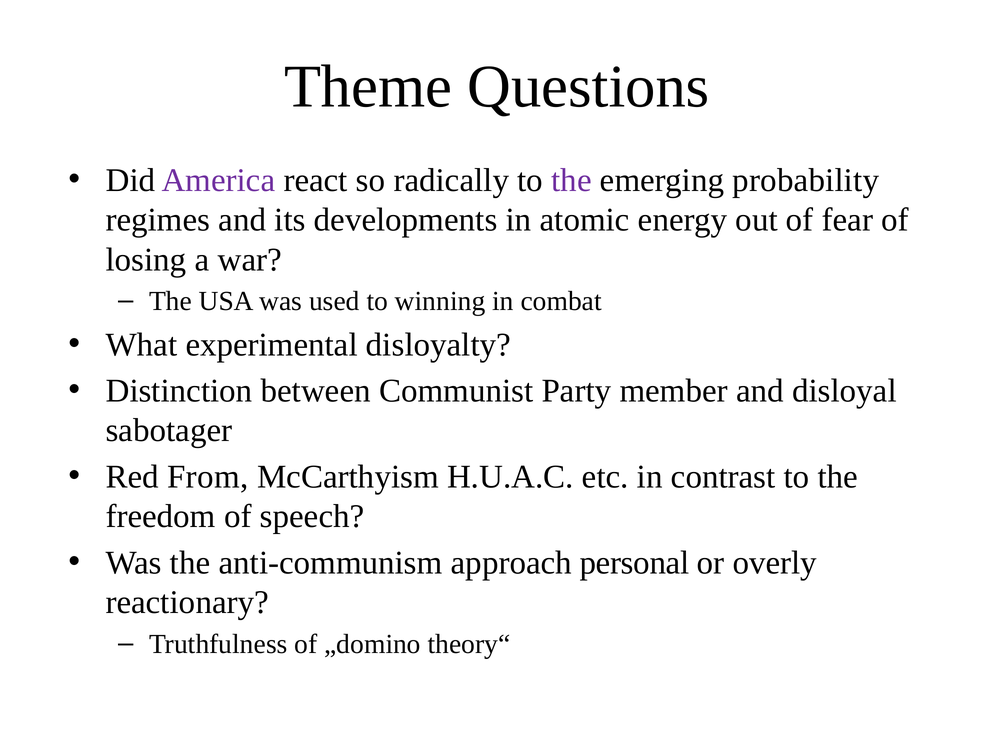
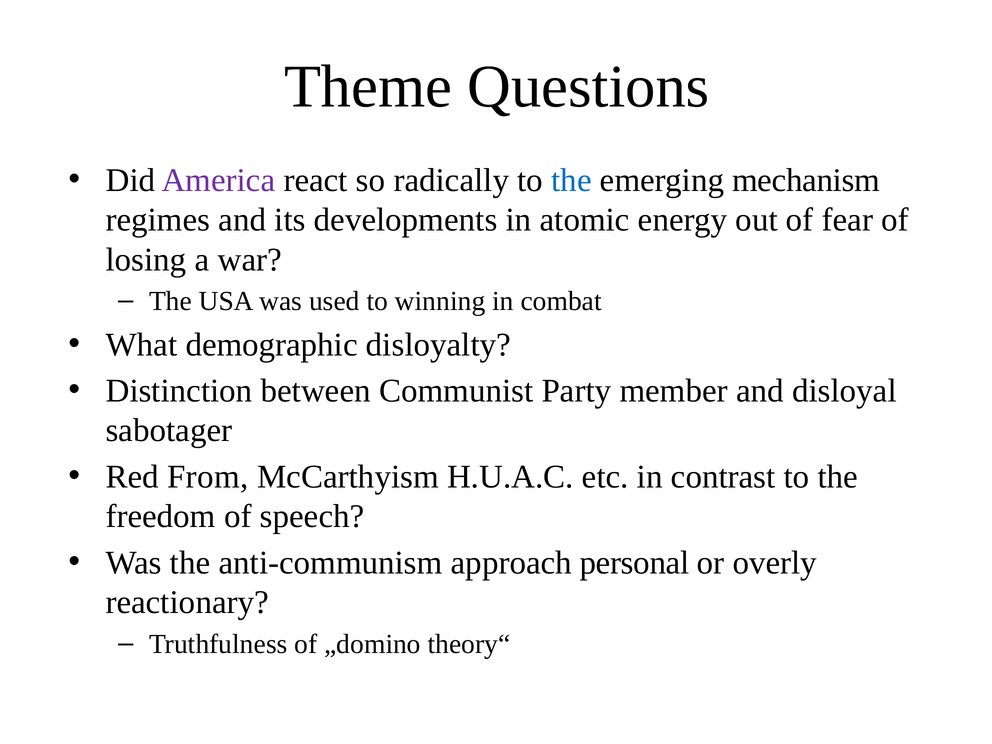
the at (571, 180) colour: purple -> blue
probability: probability -> mechanism
experimental: experimental -> demographic
